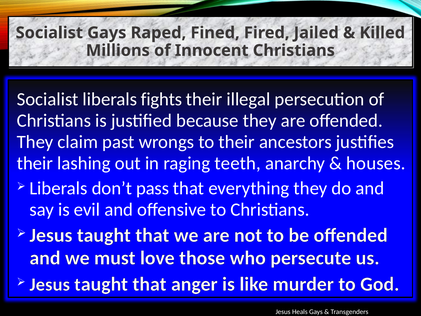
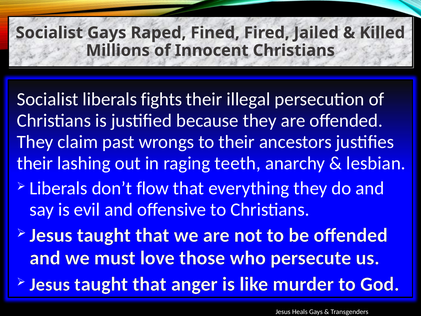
houses: houses -> lesbian
pass: pass -> flow
